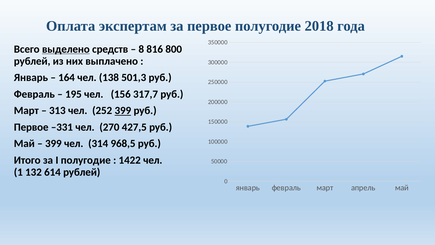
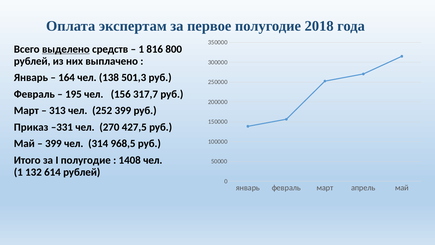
8 at (141, 49): 8 -> 1
399 at (123, 110) underline: present -> none
Первое at (31, 127): Первое -> Приказ
1422: 1422 -> 1408
